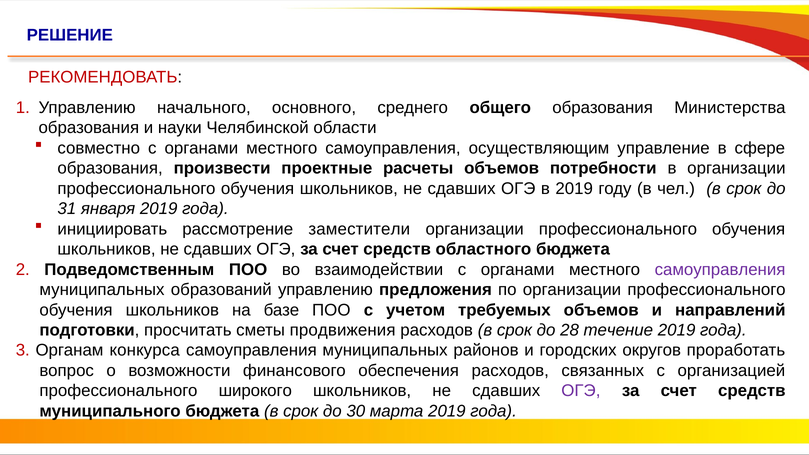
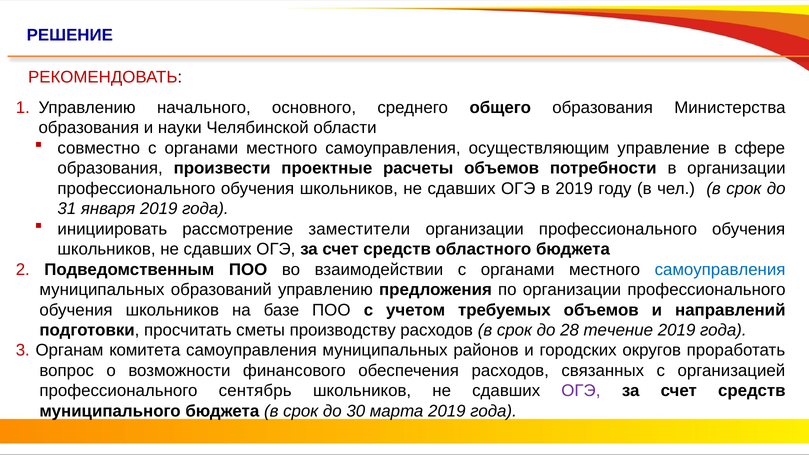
самоуправления at (720, 270) colour: purple -> blue
продвижения: продвижения -> производству
конкурса: конкурса -> комитета
широкого: широкого -> сентябрь
